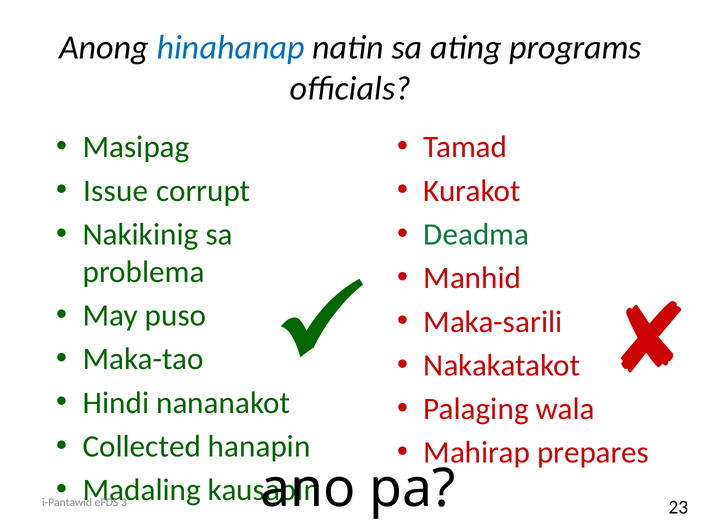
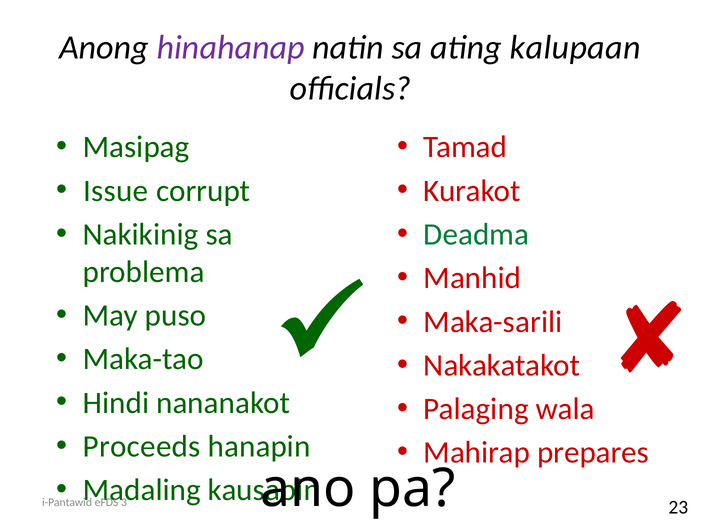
hinahanap colour: blue -> purple
programs: programs -> kalupaan
Collected: Collected -> Proceeds
